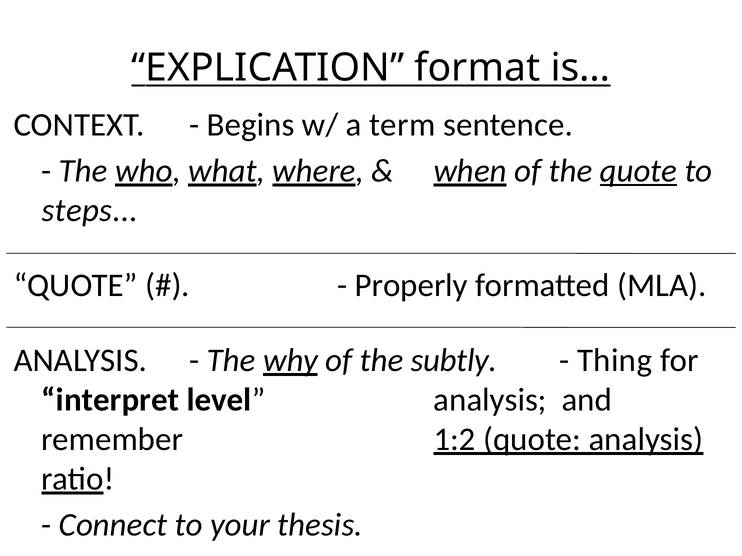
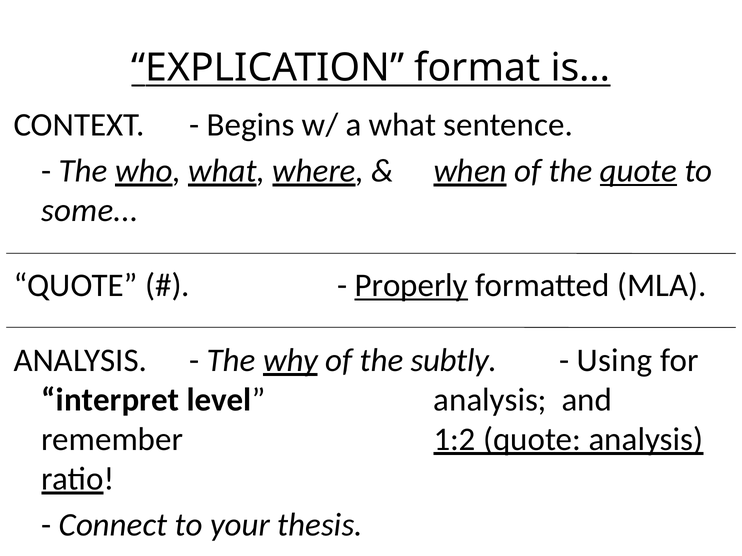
a term: term -> what
steps: steps -> some
Properly underline: none -> present
Thing: Thing -> Using
